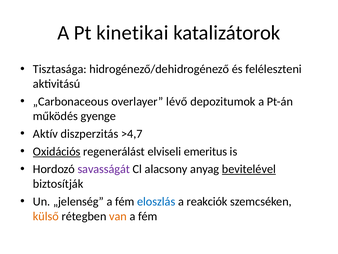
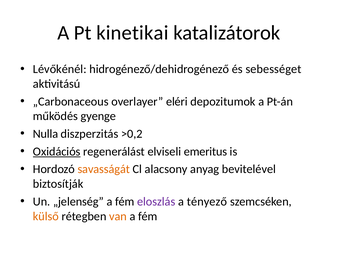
Tisztasága: Tisztasága -> Lévőkénél
feléleszteni: feléleszteni -> sebességet
lévő: lévő -> eléri
Aktív: Aktív -> Nulla
>4,7: >4,7 -> >0,2
savasságát colour: purple -> orange
bevitelével underline: present -> none
eloszlás colour: blue -> purple
reakciók: reakciók -> tényező
